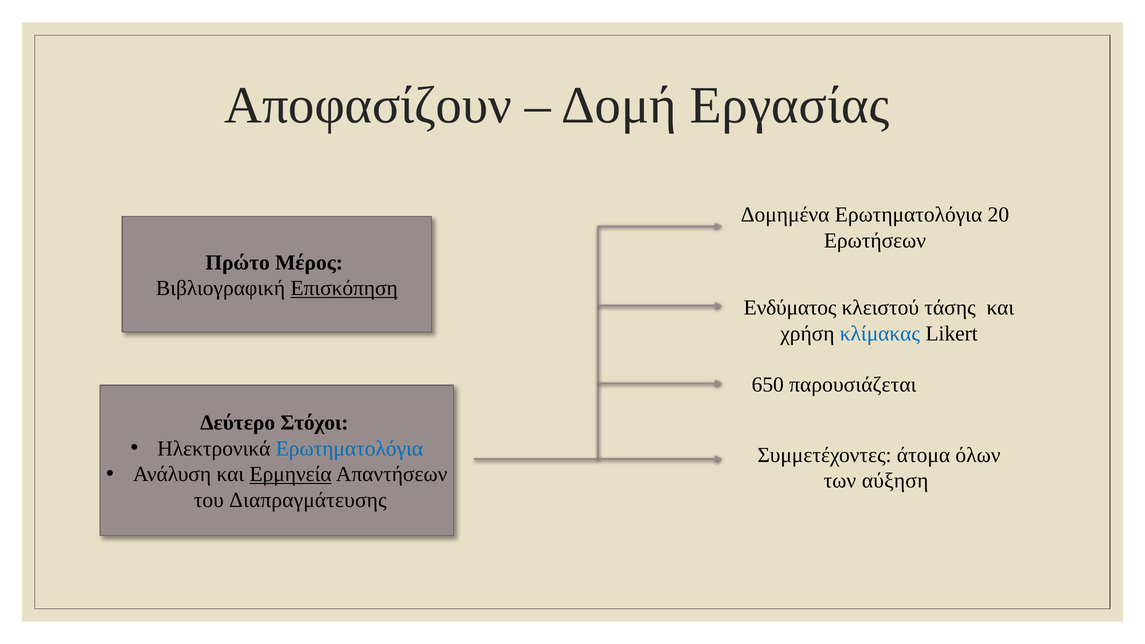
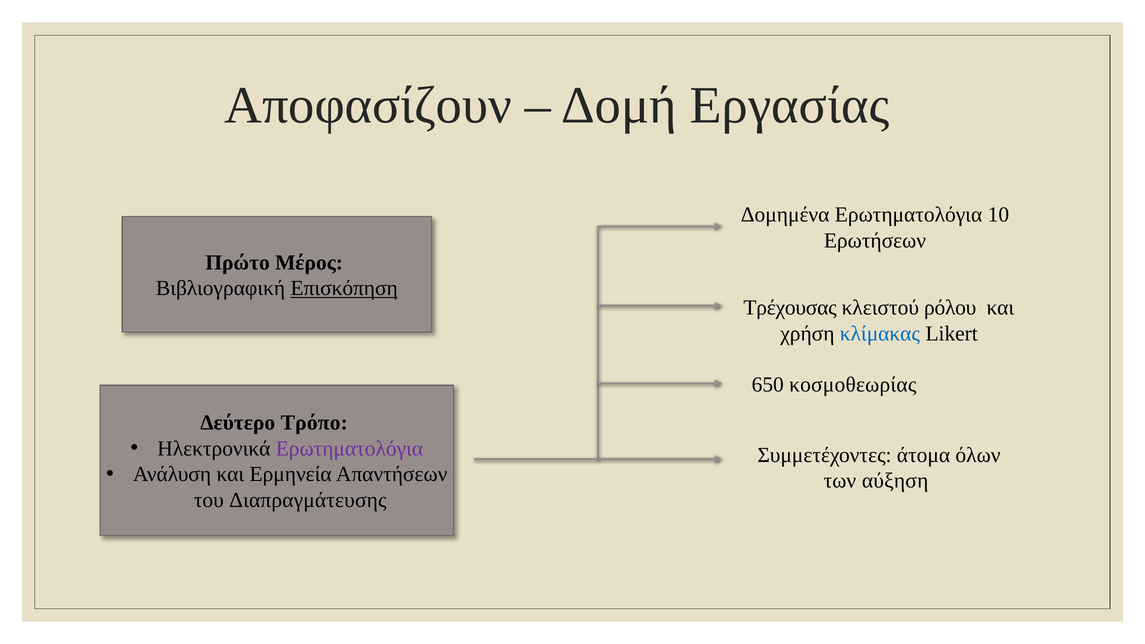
20: 20 -> 10
Ενδύματος: Ενδύματος -> Τρέχουσας
τάσης: τάσης -> ρόλου
παρουσιάζεται: παρουσιάζεται -> κοσμοθεωρίας
Στόχοι: Στόχοι -> Τρόπο
Ερωτηματολόγια at (349, 449) colour: blue -> purple
Ερμηνεία underline: present -> none
